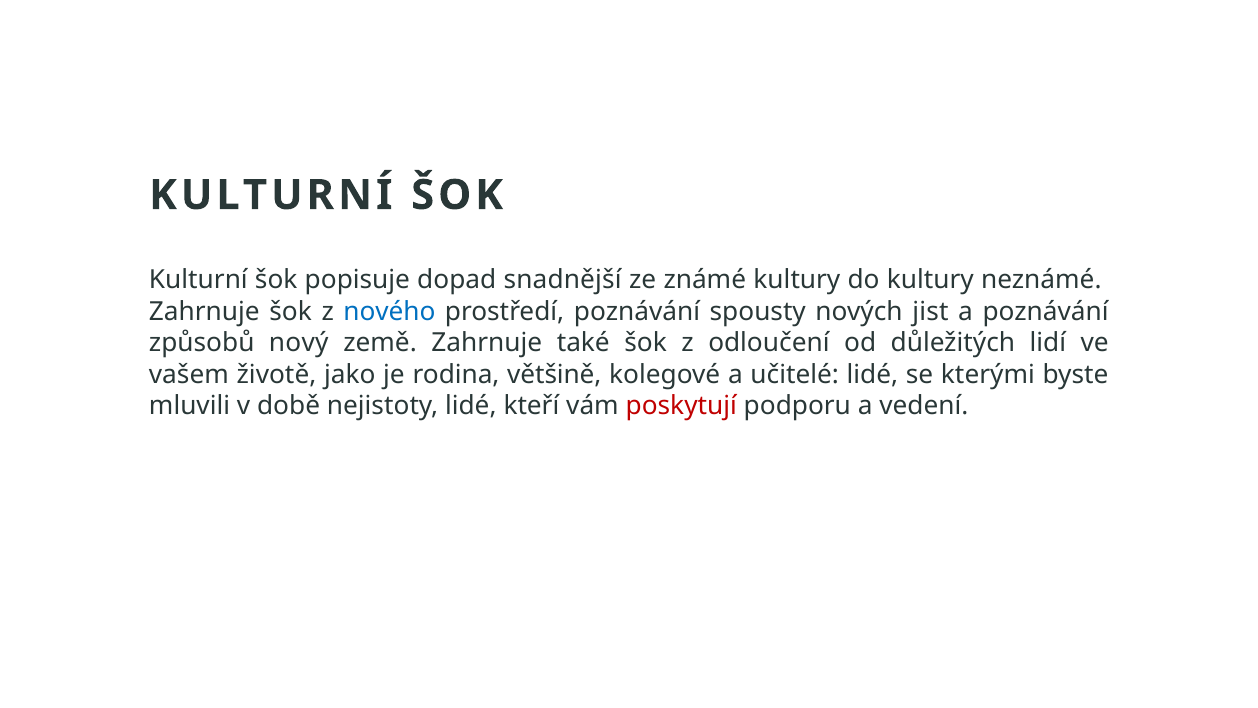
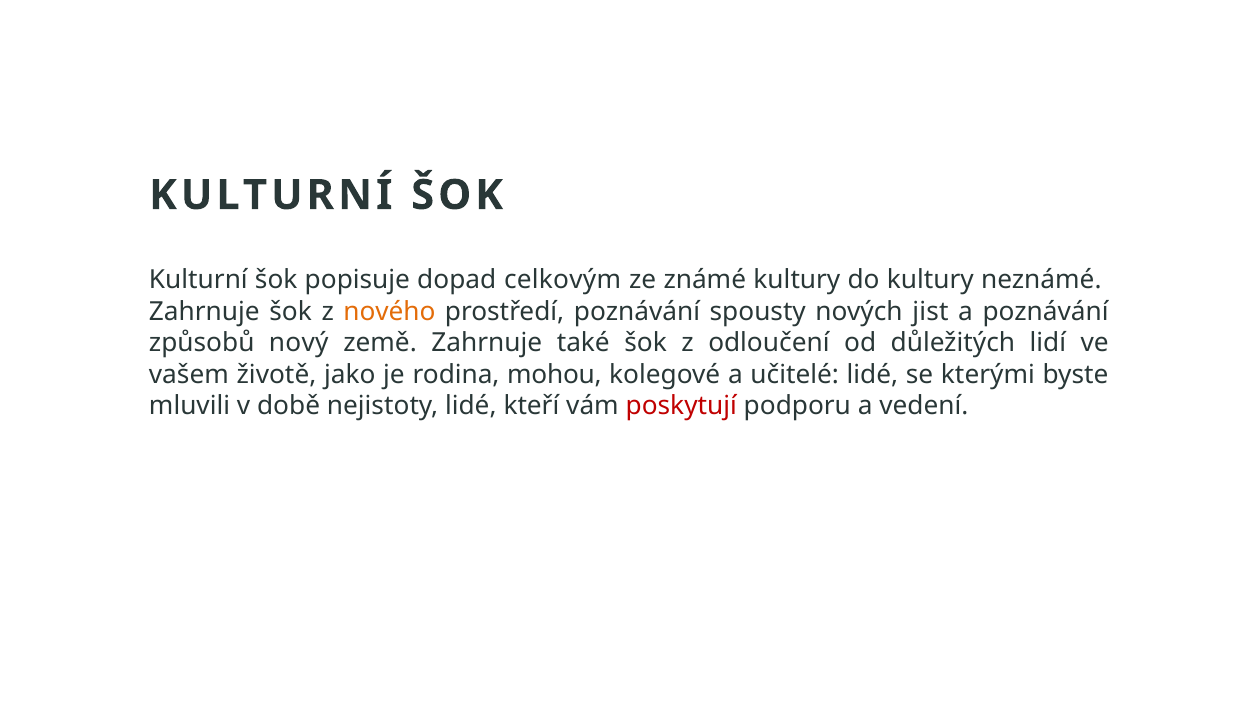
snadnější: snadnější -> celkovým
nového colour: blue -> orange
většině: většině -> mohou
